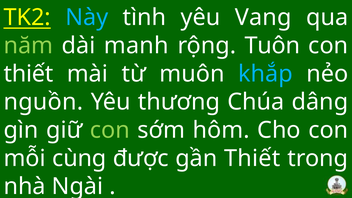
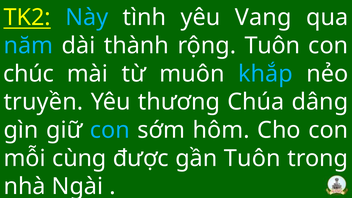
năm colour: light green -> light blue
manh: manh -> thành
thiết at (28, 74): thiết -> chúc
nguồn: nguồn -> truyền
con at (110, 130) colour: light green -> light blue
gần Thiết: Thiết -> Tuôn
